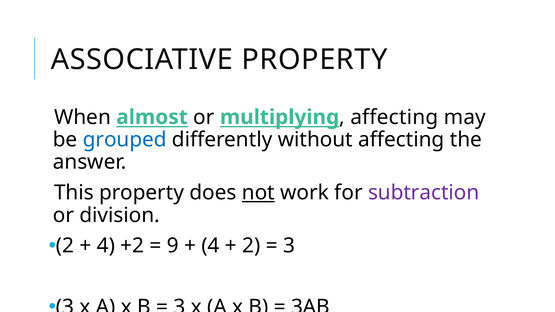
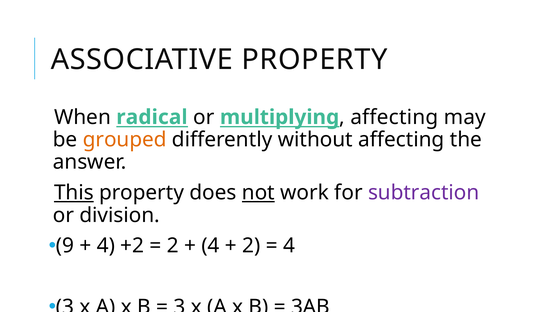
almost: almost -> radical
grouped colour: blue -> orange
This underline: none -> present
2 at (65, 246): 2 -> 9
9 at (173, 246): 9 -> 2
3 at (289, 246): 3 -> 4
